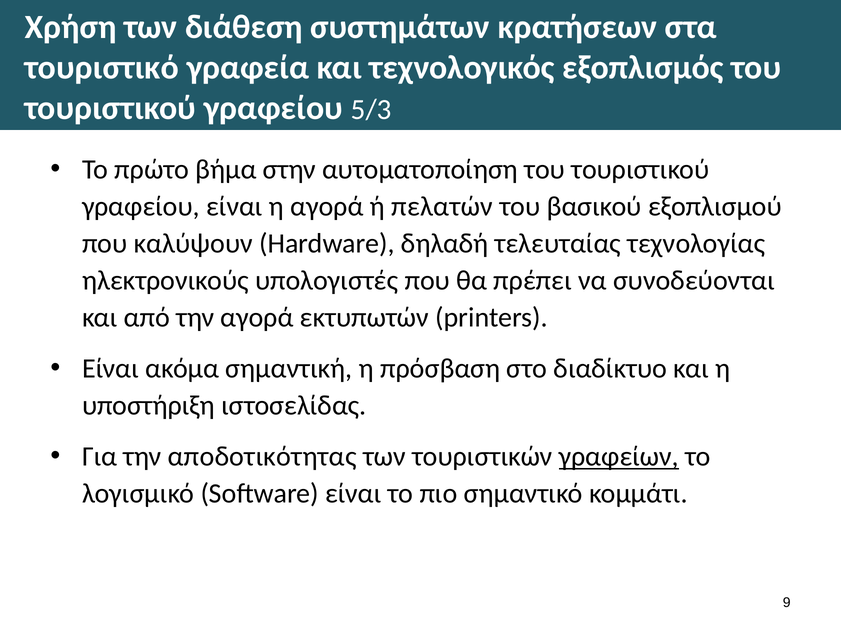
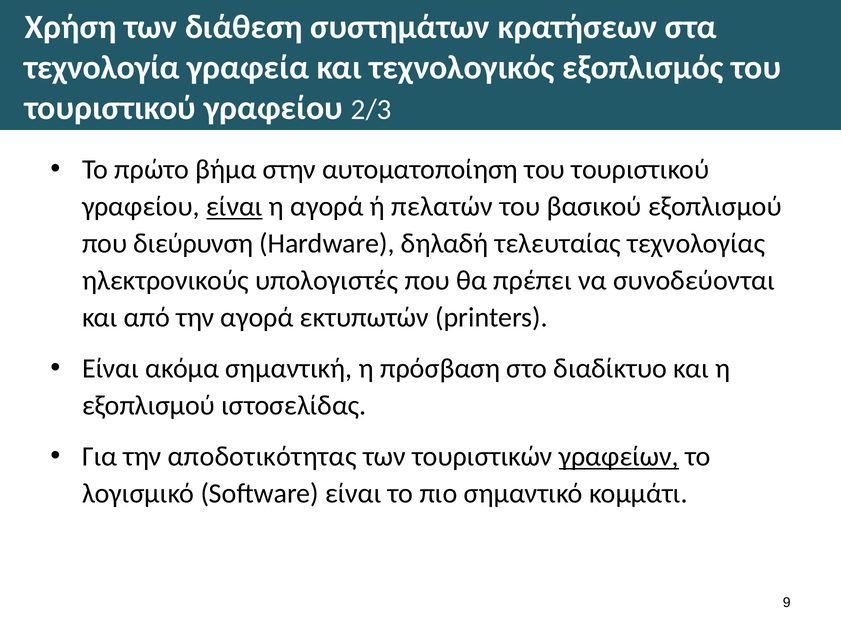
τουριστικό: τουριστικό -> τεχνολογία
5/3: 5/3 -> 2/3
είναι at (234, 206) underline: none -> present
καλύψουν: καλύψουν -> διεύρυνση
υποστήριξη at (148, 405): υποστήριξη -> εξοπλισμού
